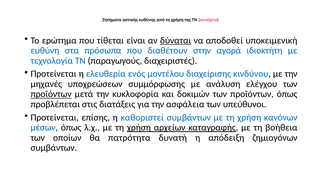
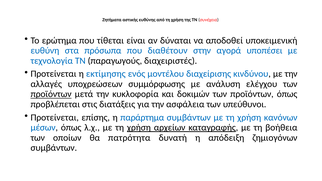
δύναται underline: present -> none
ιδιοκτήτη: ιδιοκτήτη -> υποπέσει
ελευθερία: ελευθερία -> εκτίμησης
μηχανές: μηχανές -> αλλαγές
καθοριστεί: καθοριστεί -> παράρτημα
